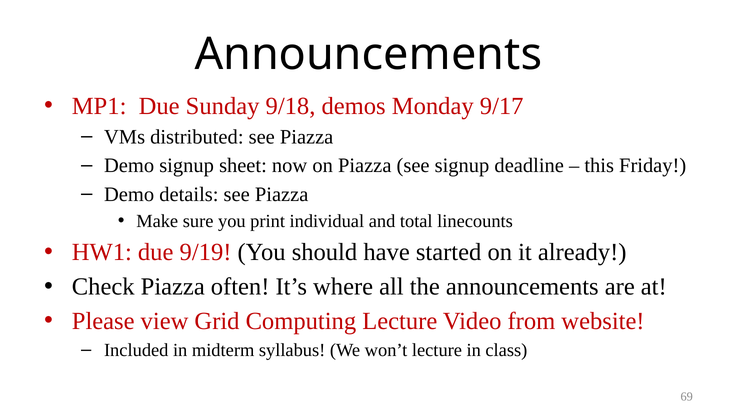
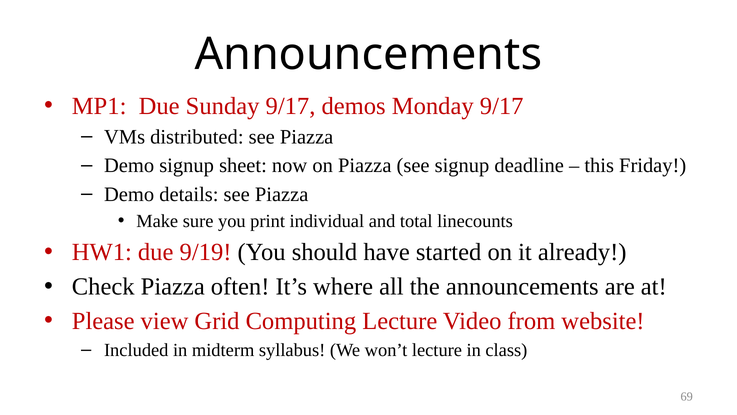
Sunday 9/18: 9/18 -> 9/17
